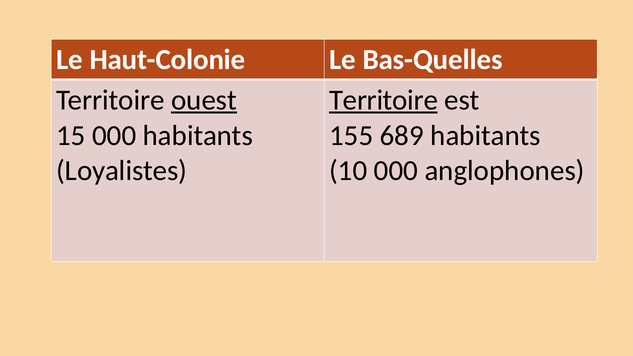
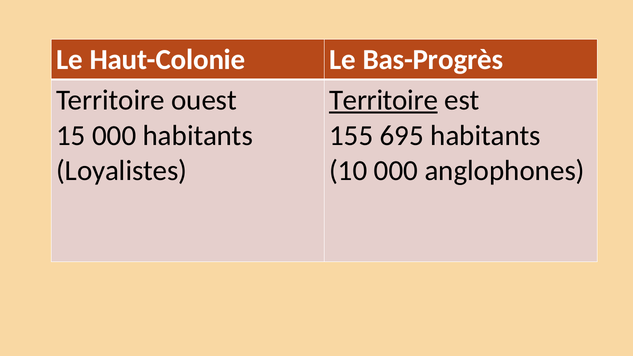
Bas-Quelles: Bas-Quelles -> Bas-Progrès
ouest underline: present -> none
689: 689 -> 695
